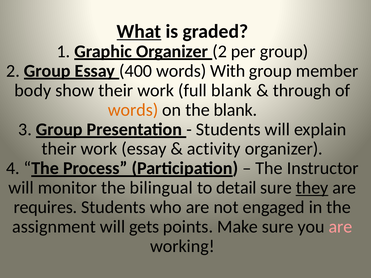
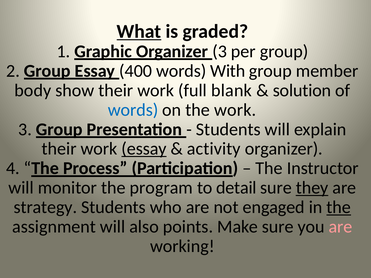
2 at (220, 52): 2 -> 3
through: through -> solution
words at (133, 110) colour: orange -> blue
the blank: blank -> work
essay at (144, 149) underline: none -> present
bilingual: bilingual -> program
requires: requires -> strategy
the at (339, 207) underline: none -> present
gets: gets -> also
